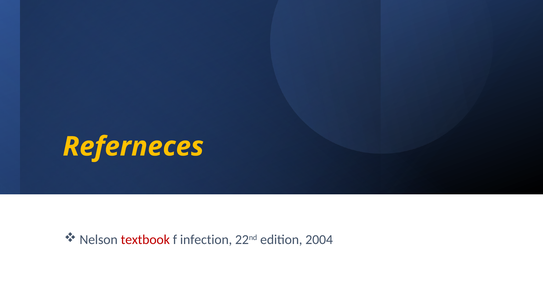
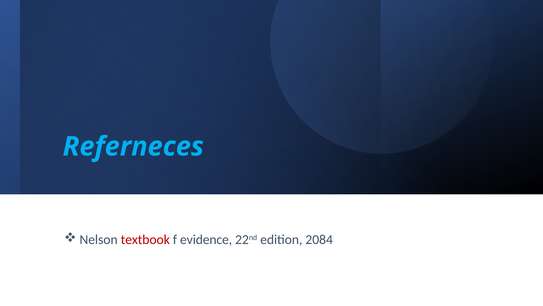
Referneces colour: yellow -> light blue
infection: infection -> evidence
2004: 2004 -> 2084
